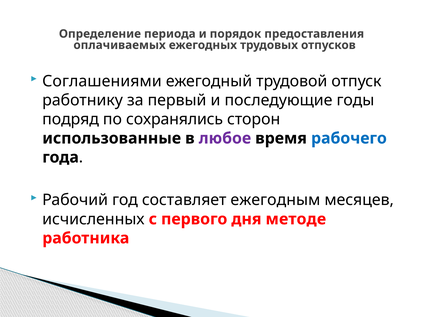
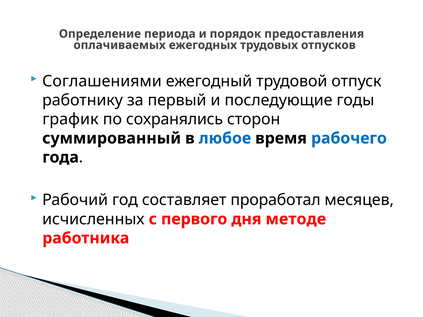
подряд: подряд -> график
использованные: использованные -> суммированный
любое colour: purple -> blue
ежегодным: ежегодным -> проработал
